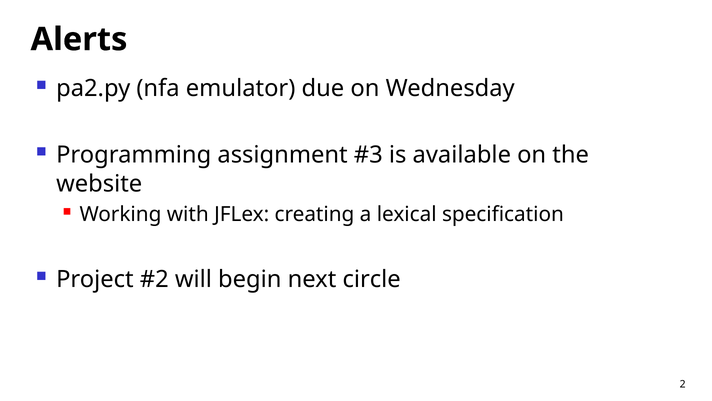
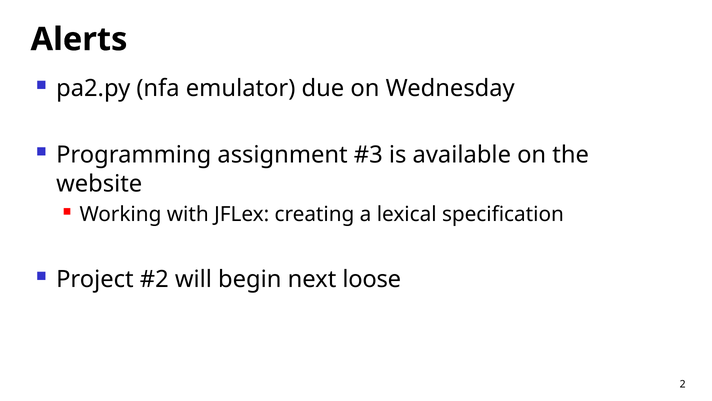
circle: circle -> loose
